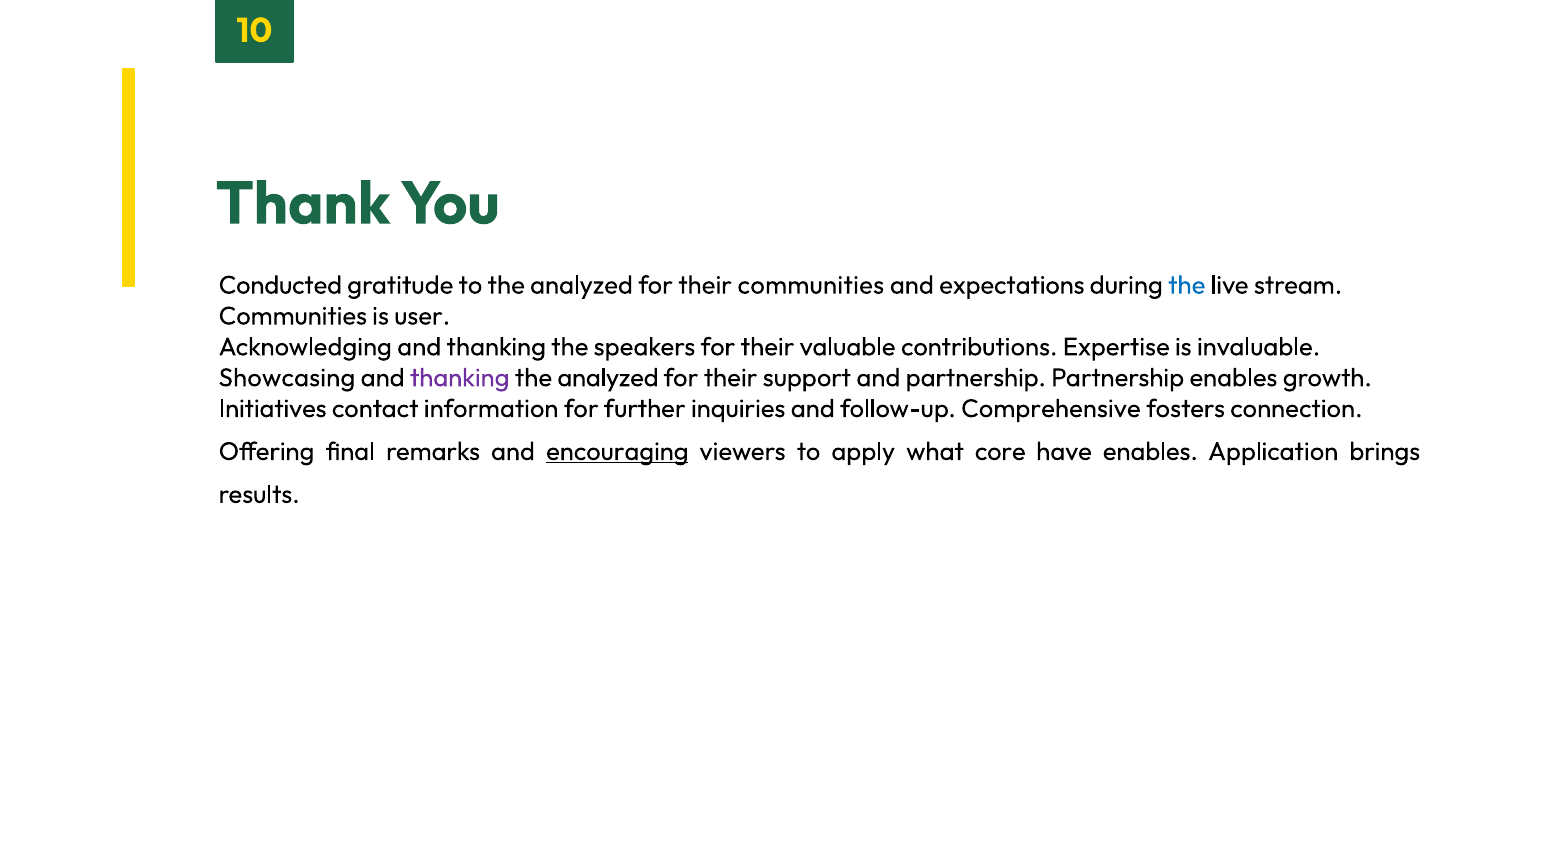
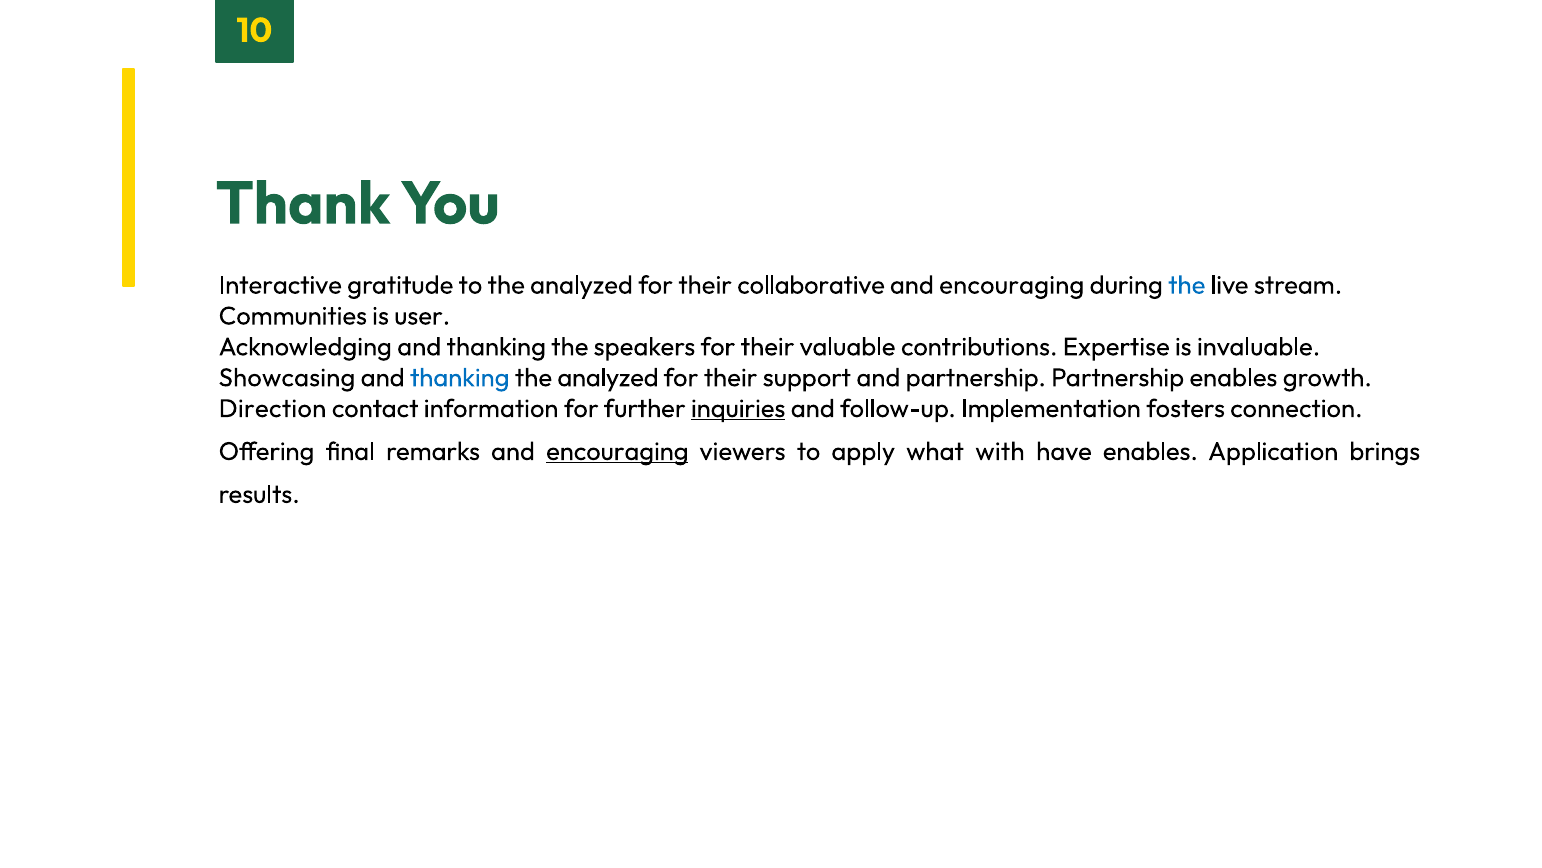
Conducted: Conducted -> Interactive
their communities: communities -> collaborative
expectations at (1012, 285): expectations -> encouraging
thanking at (460, 378) colour: purple -> blue
Initiatives: Initiatives -> Direction
inquiries underline: none -> present
Comprehensive: Comprehensive -> Implementation
core: core -> with
